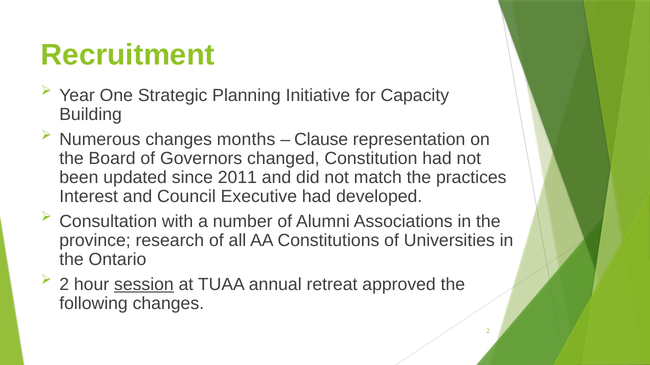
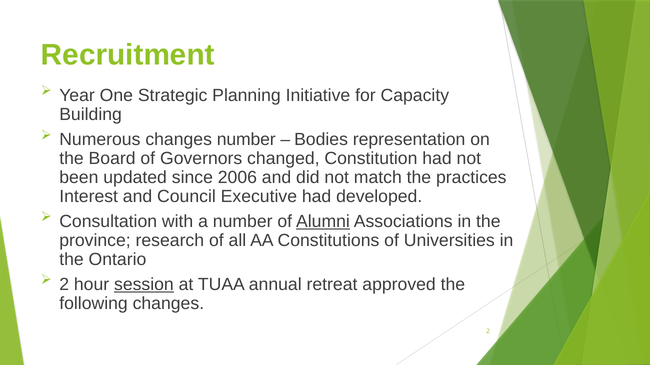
changes months: months -> number
Clause: Clause -> Bodies
2011: 2011 -> 2006
Alumni underline: none -> present
